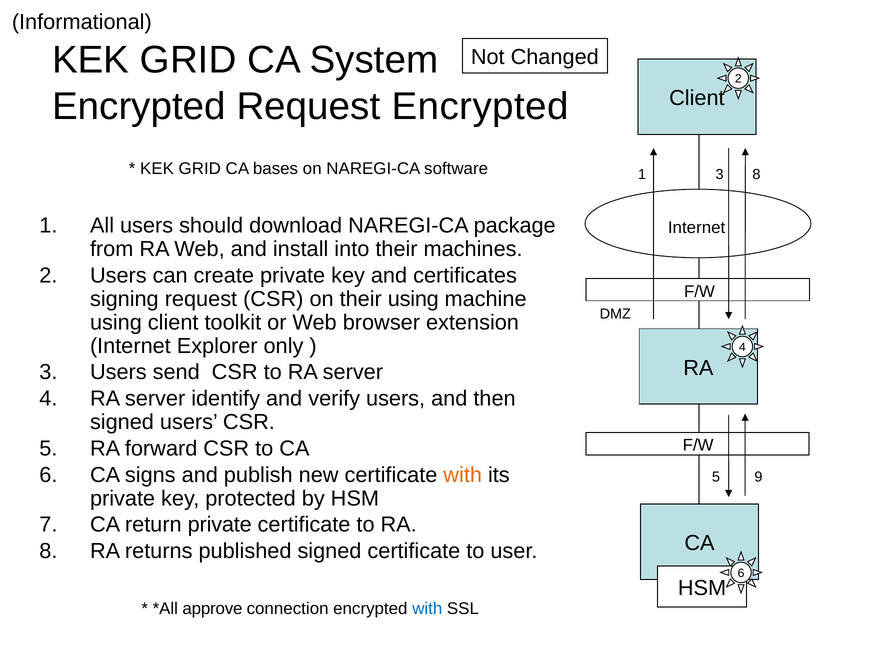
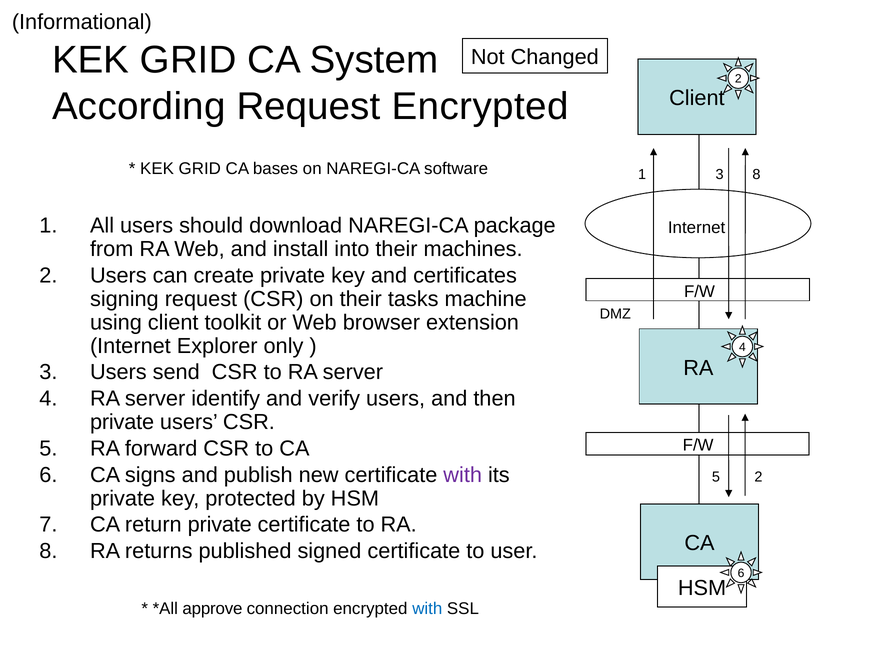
Encrypted at (139, 106): Encrypted -> According
their using: using -> tasks
signed at (122, 422): signed -> private
with at (463, 475) colour: orange -> purple
5 9: 9 -> 2
